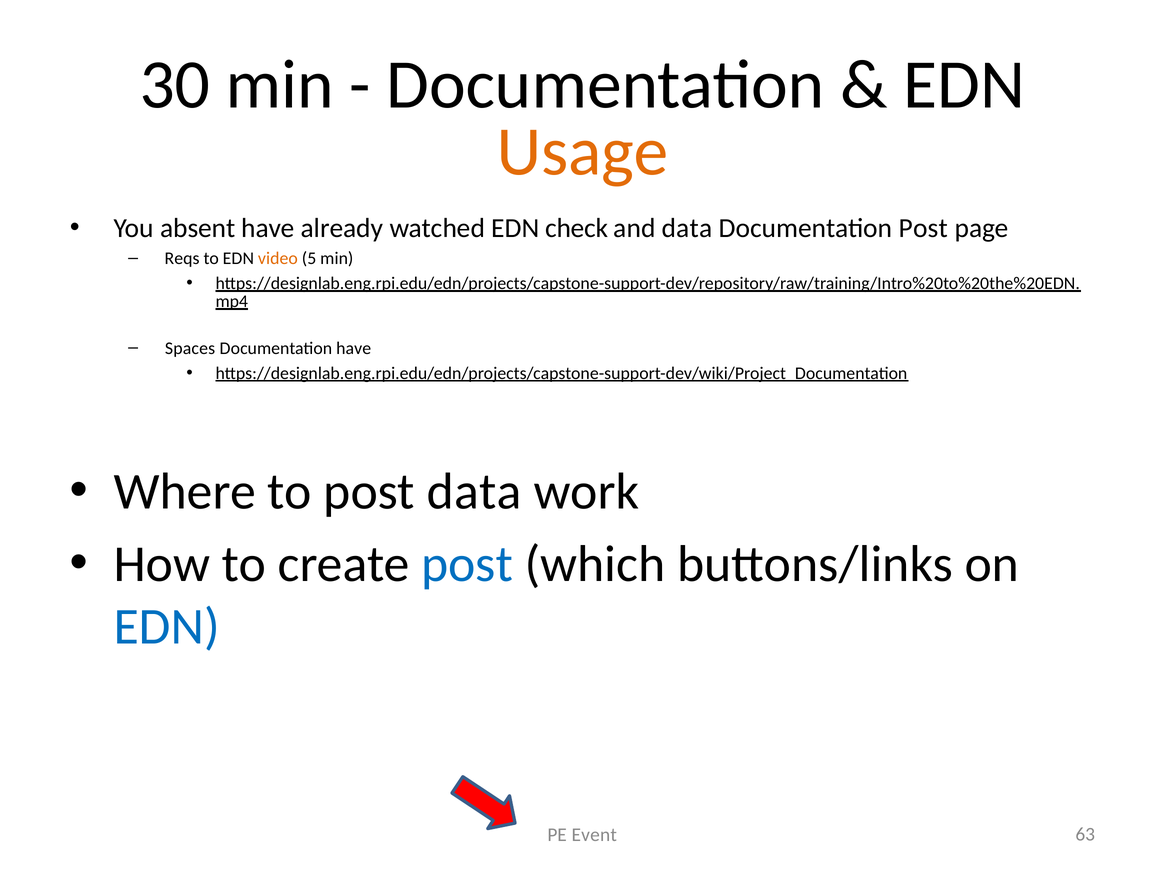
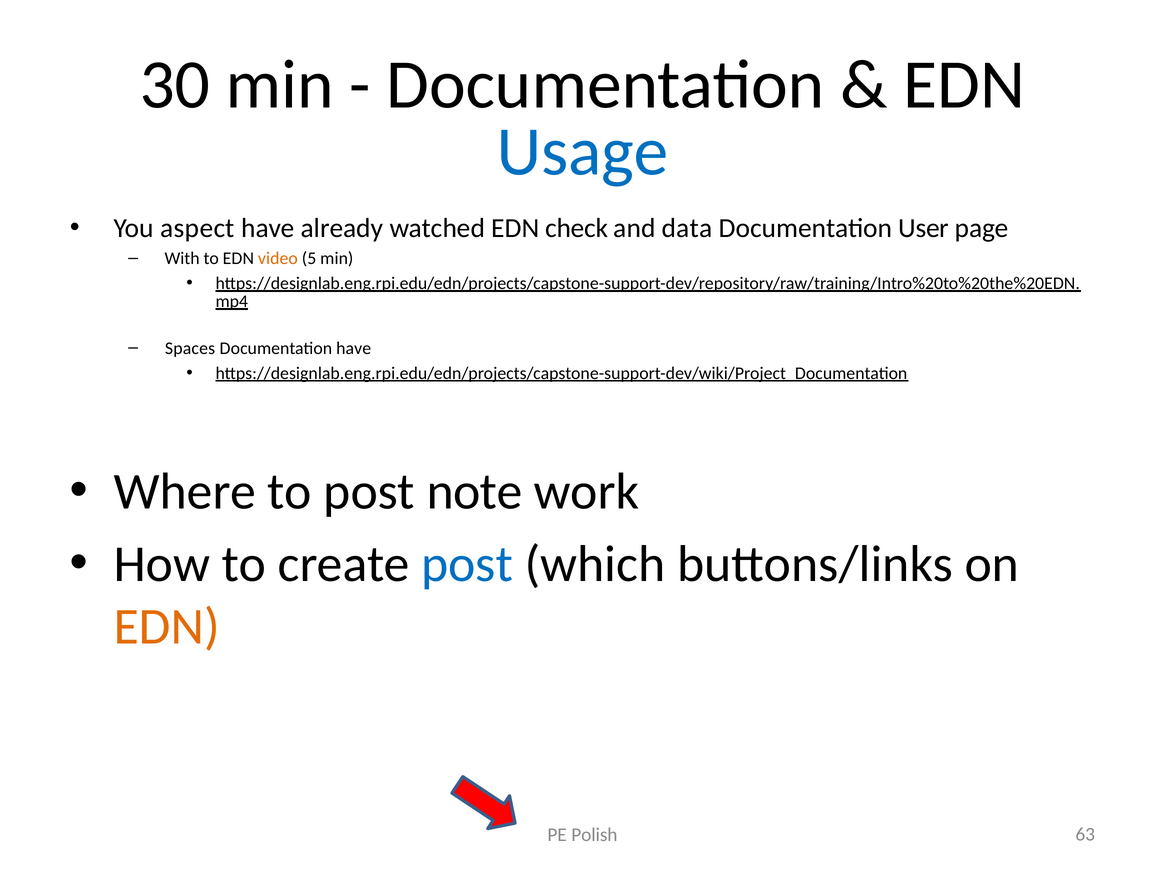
Usage colour: orange -> blue
absent: absent -> aspect
Documentation Post: Post -> User
Reqs: Reqs -> With
post data: data -> note
EDN at (167, 626) colour: blue -> orange
Event: Event -> Polish
